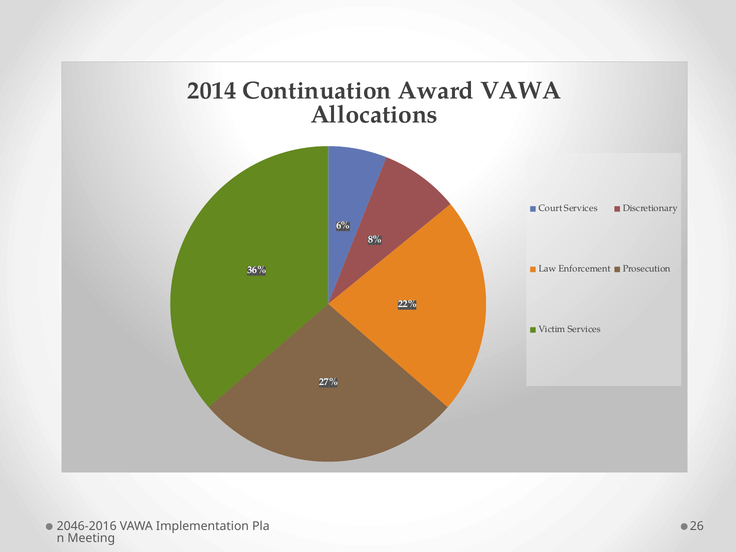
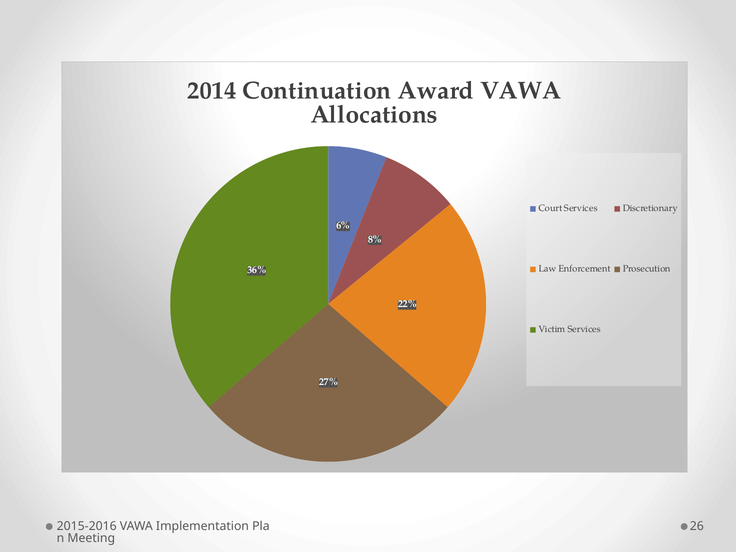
2046-2016: 2046-2016 -> 2015-2016
